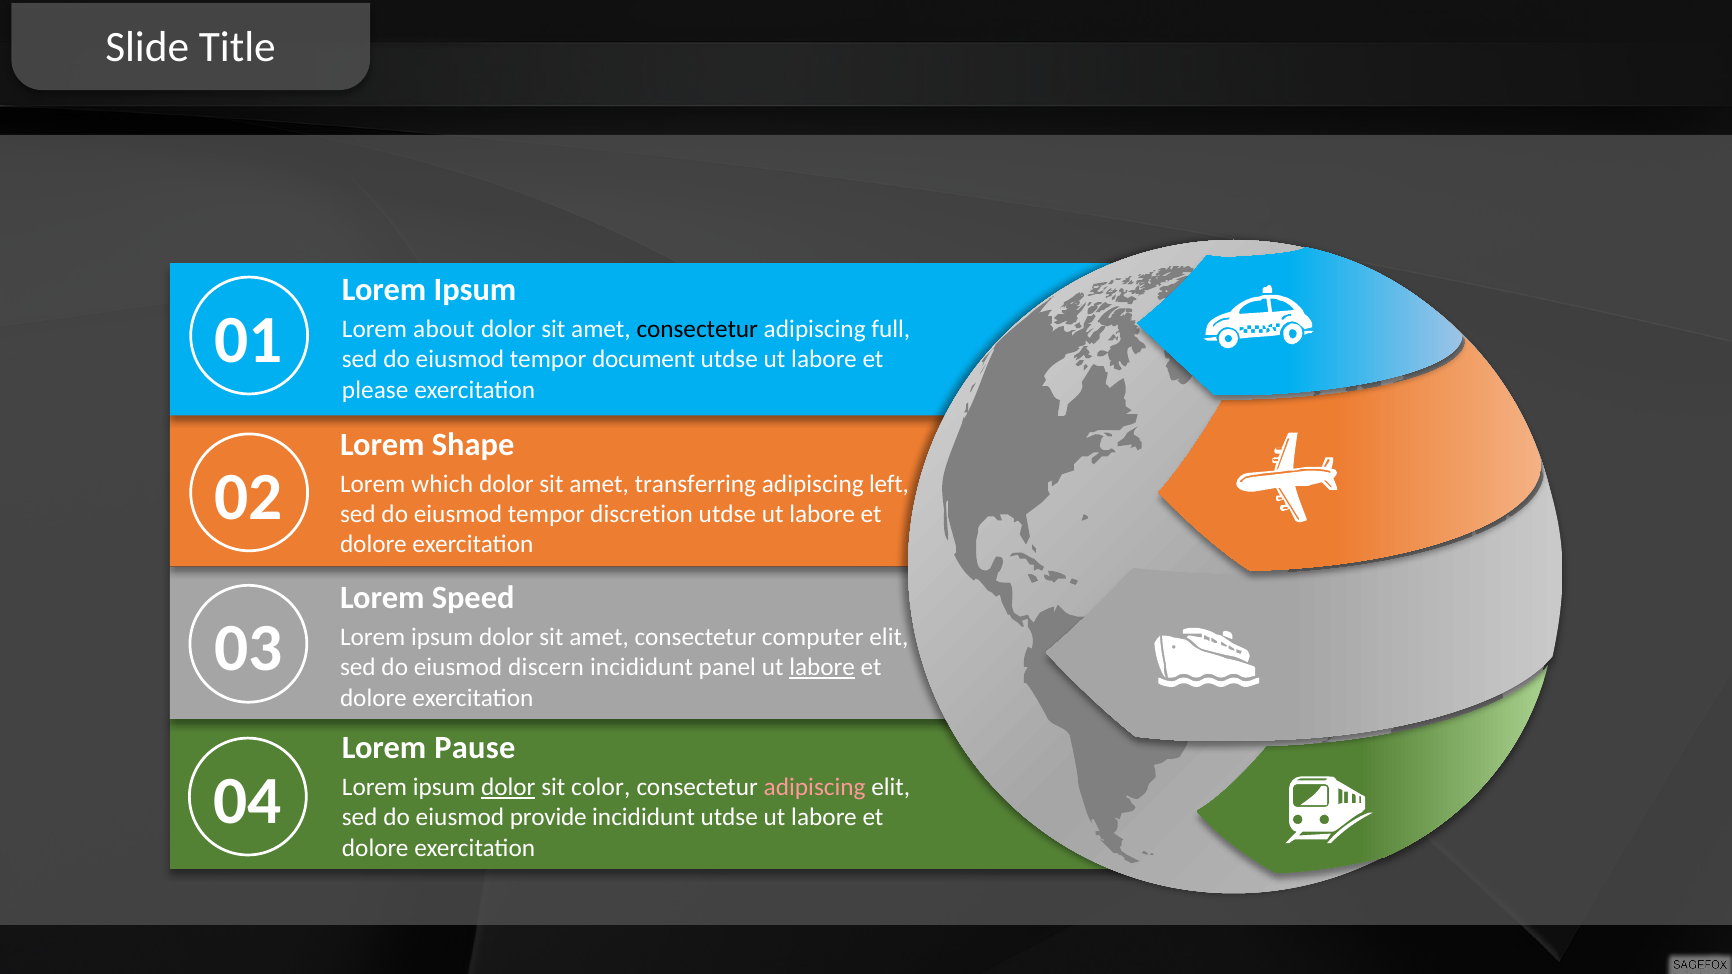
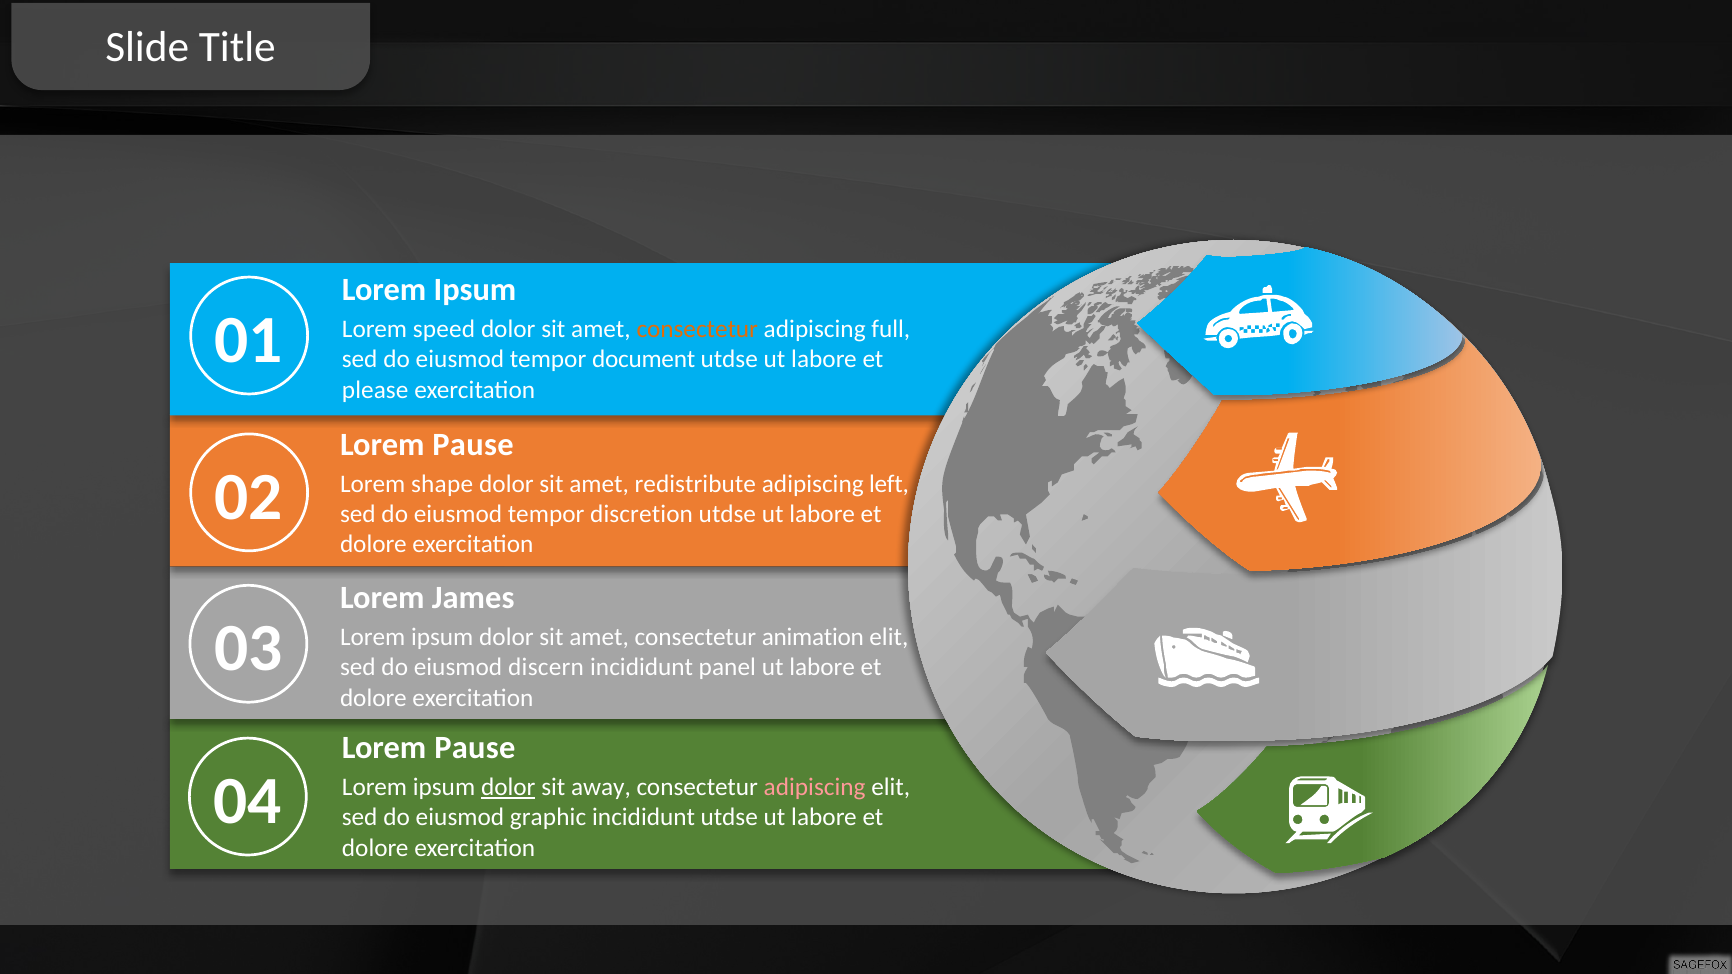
about: about -> speed
consectetur at (697, 329) colour: black -> orange
Shape at (473, 445): Shape -> Pause
which: which -> shape
transferring: transferring -> redistribute
Speed: Speed -> James
computer: computer -> animation
labore at (822, 668) underline: present -> none
color: color -> away
provide: provide -> graphic
